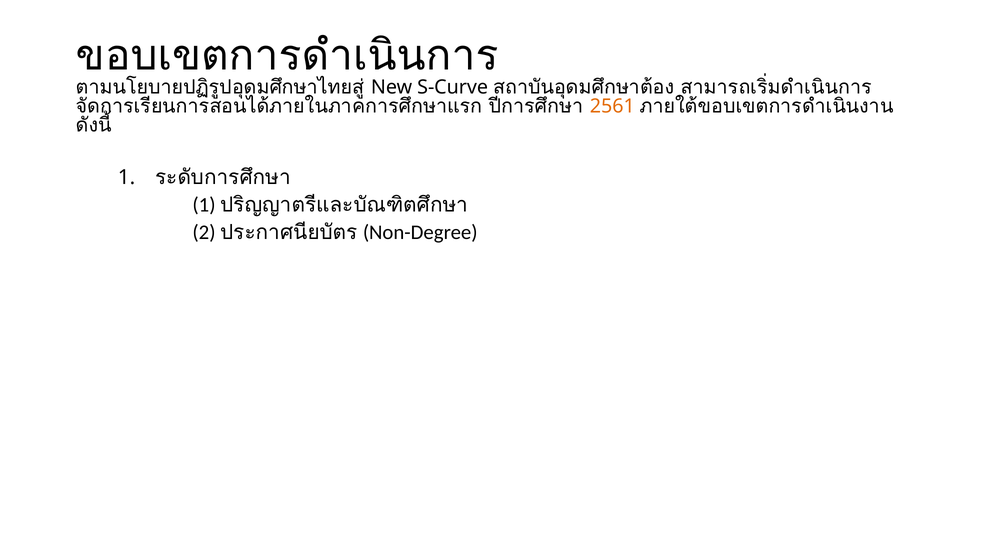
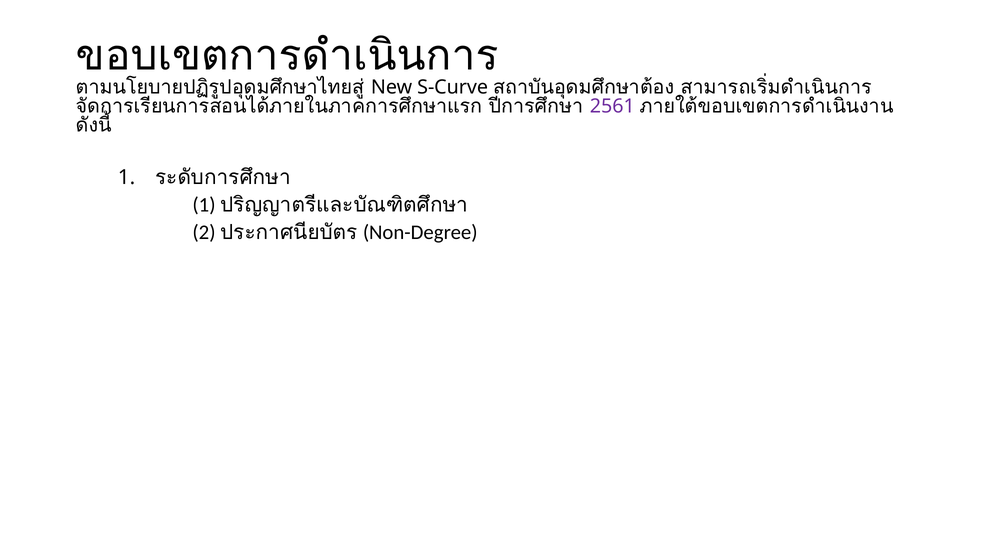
2561 colour: orange -> purple
